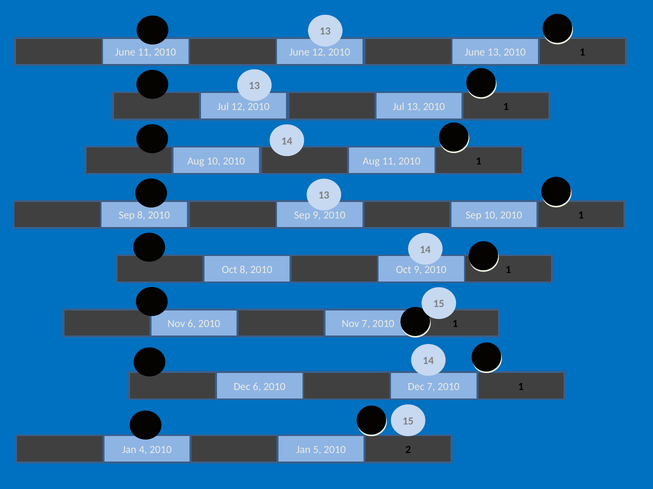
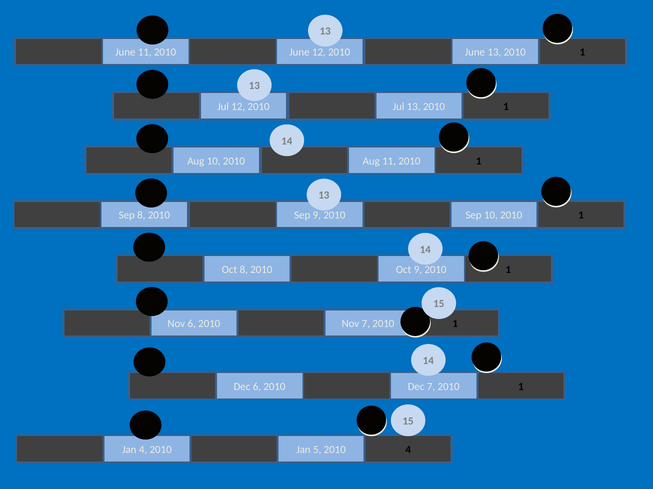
2010 2: 2 -> 4
